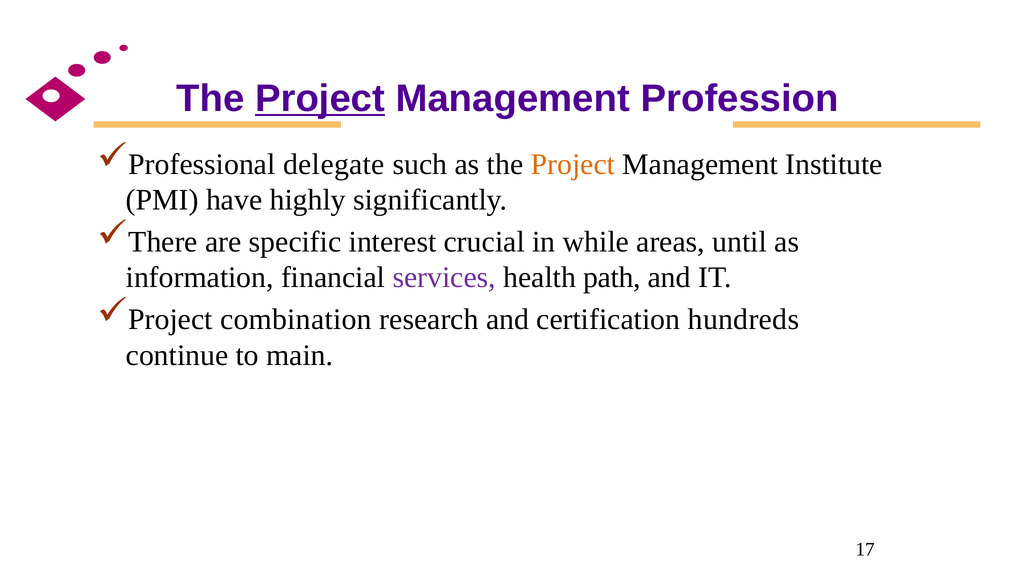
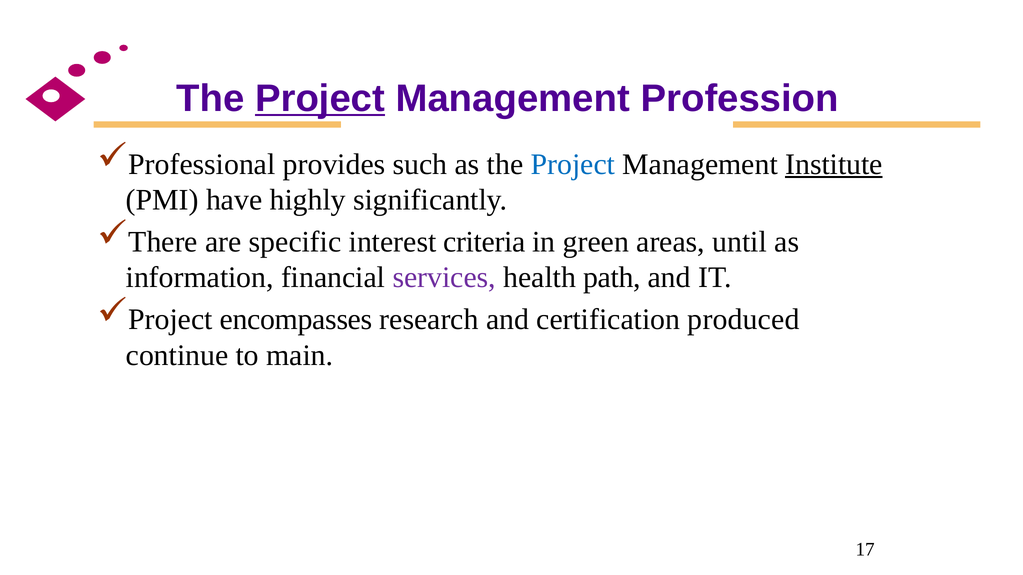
delegate: delegate -> provides
Project at (573, 164) colour: orange -> blue
Institute underline: none -> present
crucial: crucial -> criteria
while: while -> green
combination: combination -> encompasses
hundreds: hundreds -> produced
